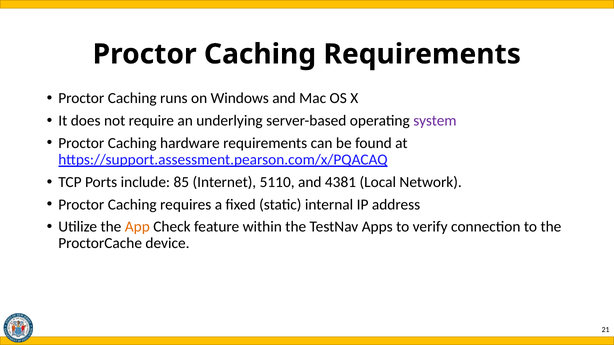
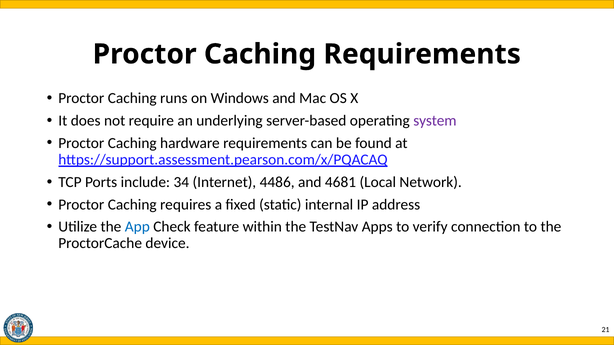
85: 85 -> 34
5110: 5110 -> 4486
4381: 4381 -> 4681
App colour: orange -> blue
